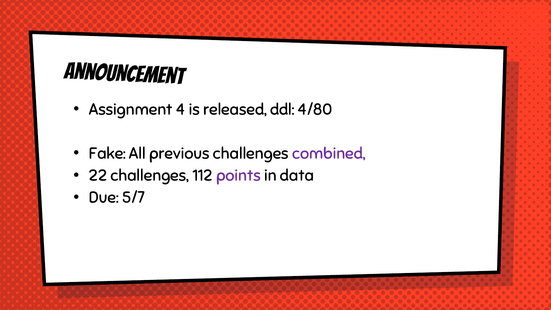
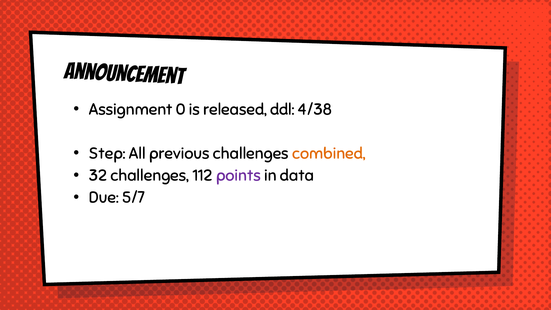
4: 4 -> 0
4/80: 4/80 -> 4/38
Fake: Fake -> Step
combined colour: purple -> orange
22: 22 -> 32
